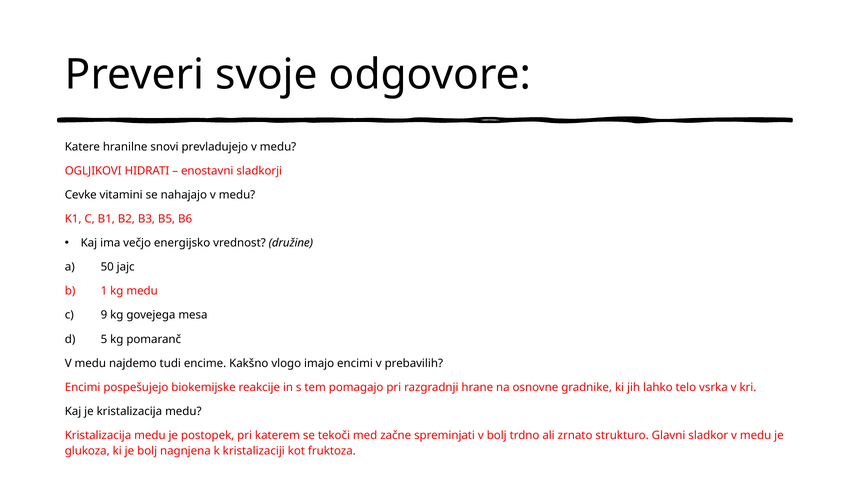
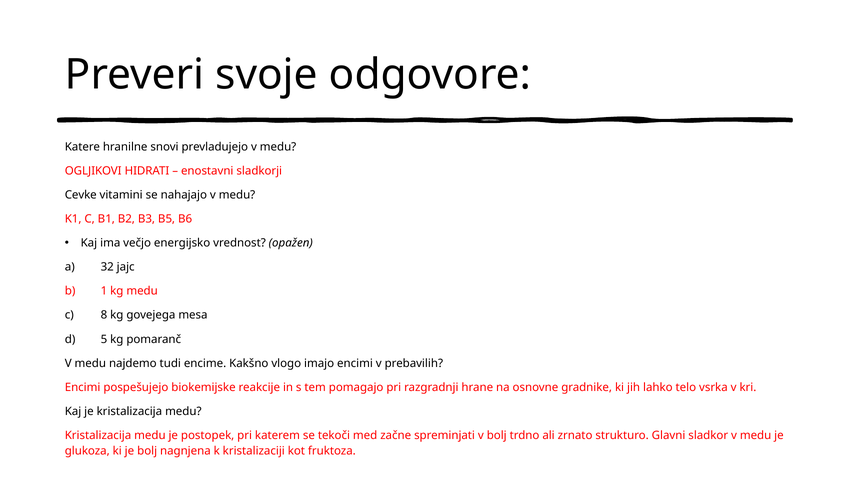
družine: družine -> opažen
50: 50 -> 32
9: 9 -> 8
